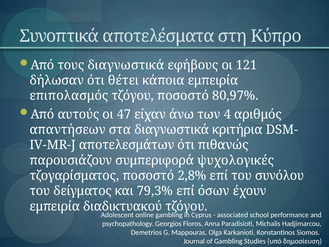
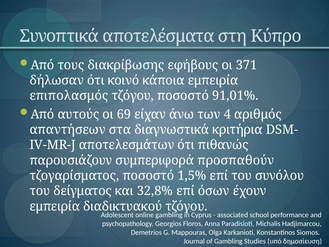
τους διαγνωστικά: διαγνωστικά -> διακρίβωσης
121: 121 -> 371
θέτει: θέτει -> κοινό
80,97%: 80,97% -> 91,01%
47: 47 -> 69
ψυχολογικές: ψυχολογικές -> προσπαθούν
2,8%: 2,8% -> 1,5%
79,3%: 79,3% -> 32,8%
